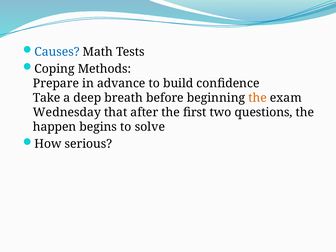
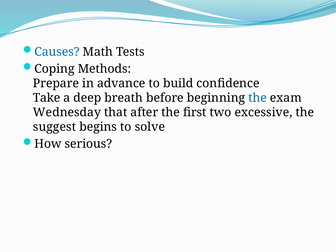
the at (258, 98) colour: orange -> blue
questions: questions -> excessive
happen: happen -> suggest
